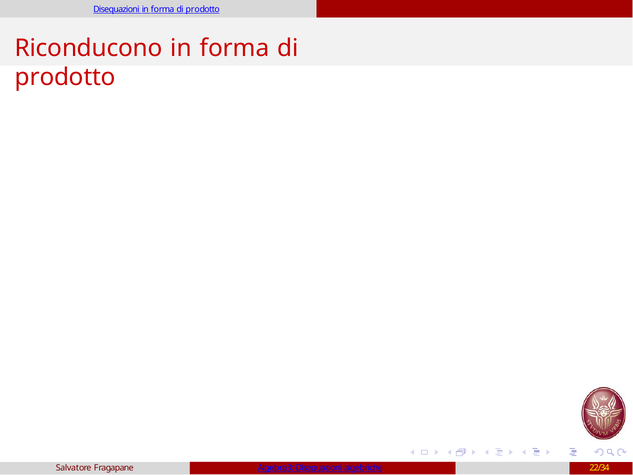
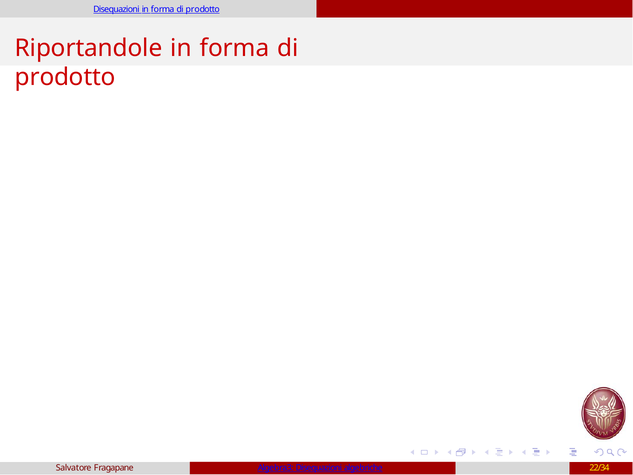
Riconducono: Riconducono -> Riportandole
